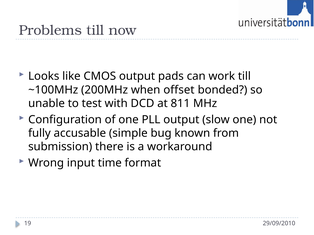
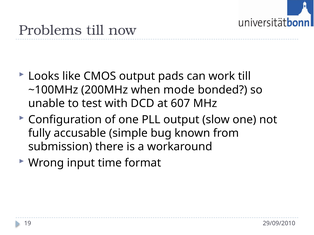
offset: offset -> mode
811: 811 -> 607
